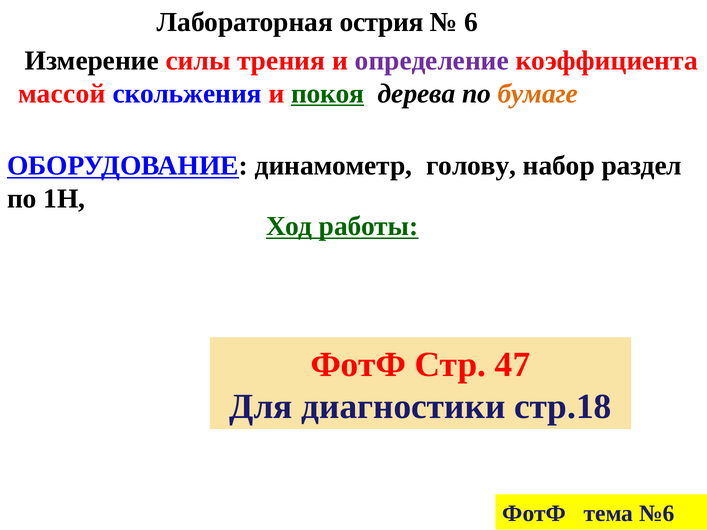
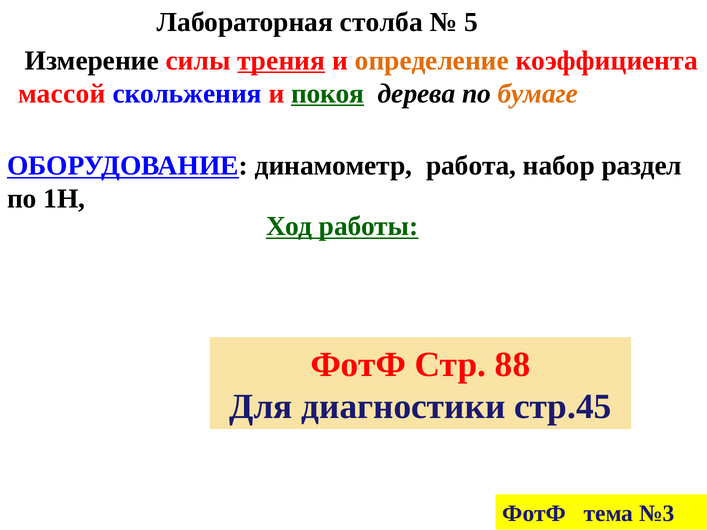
острия: острия -> столба
6: 6 -> 5
трения underline: none -> present
определение colour: purple -> orange
голову: голову -> работа
47: 47 -> 88
стр.18: стр.18 -> стр.45
№6: №6 -> №3
